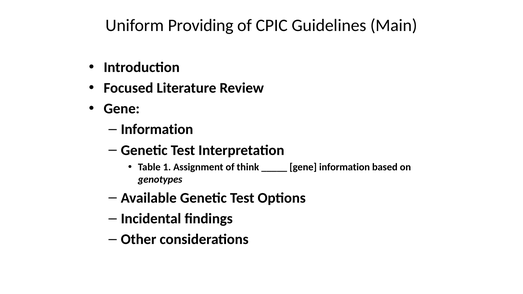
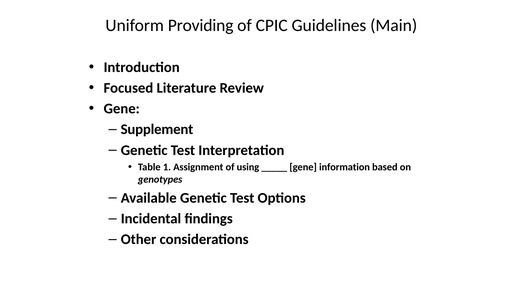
Information at (157, 130): Information -> Supplement
think: think -> using
